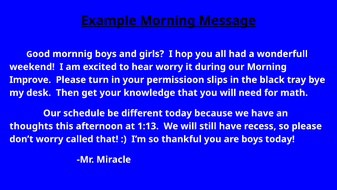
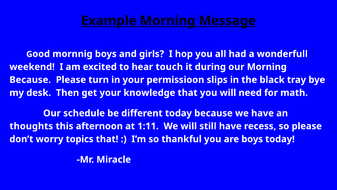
hear worry: worry -> touch
Improve at (30, 80): Improve -> Because
1:13: 1:13 -> 1:11
called: called -> topics
